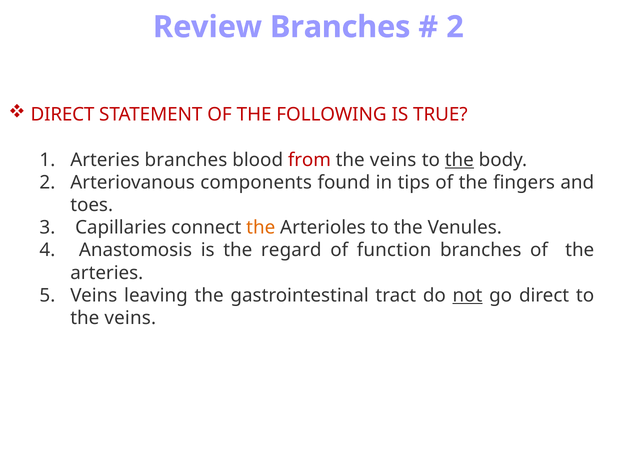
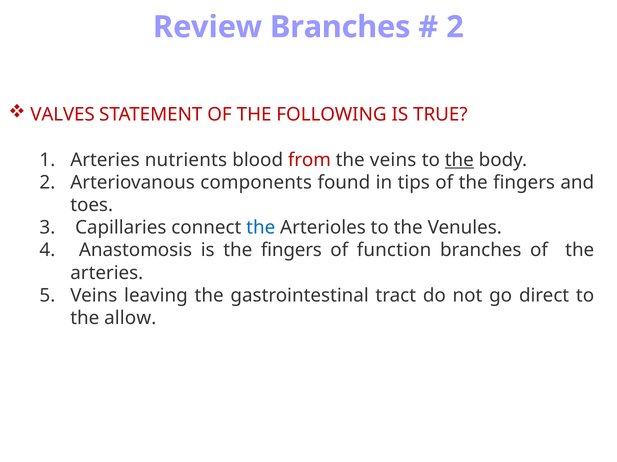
DIRECT at (63, 115): DIRECT -> VALVES
Arteries branches: branches -> nutrients
the at (261, 228) colour: orange -> blue
is the regard: regard -> fingers
not underline: present -> none
veins at (130, 319): veins -> allow
